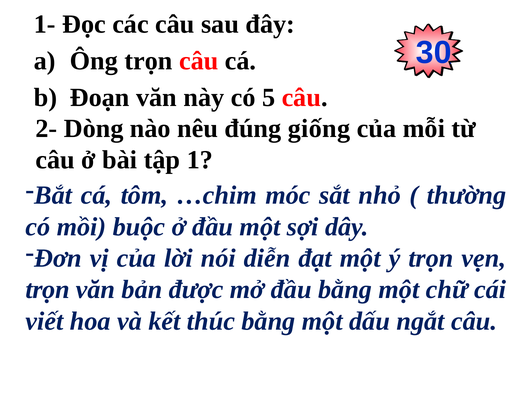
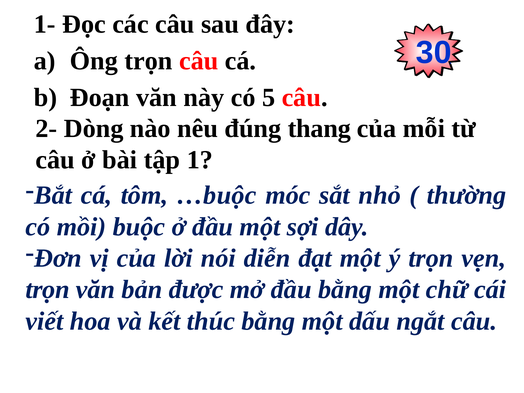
giống: giống -> thang
…chim: …chim -> …buộc
